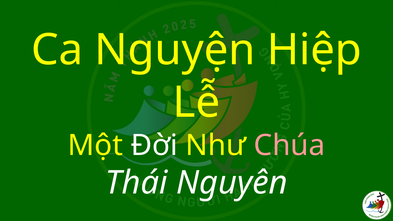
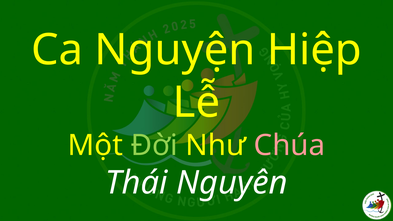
Đời colour: white -> light green
